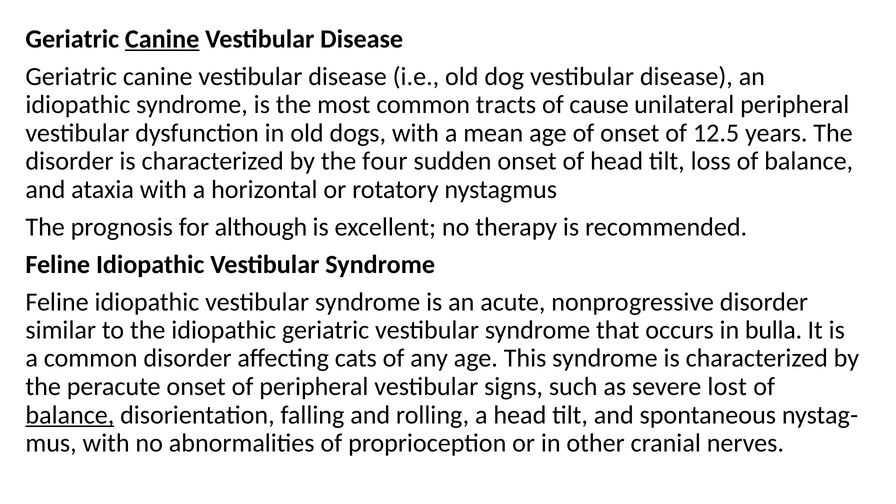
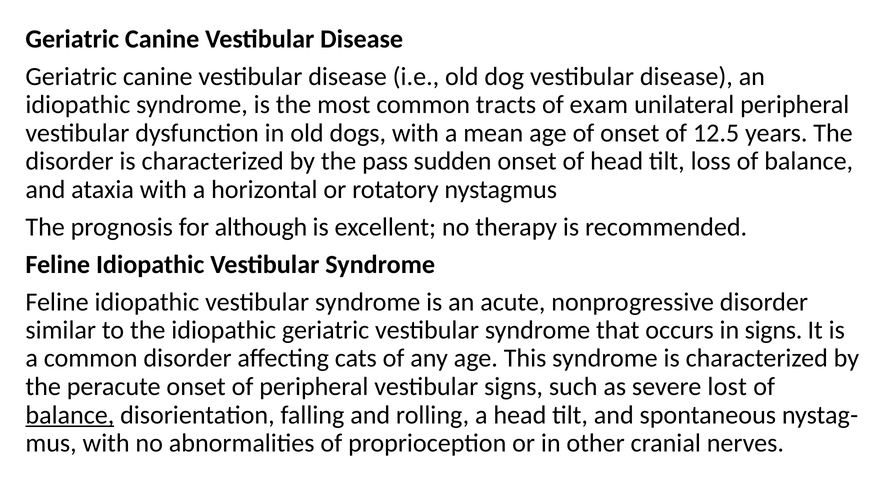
Canine at (162, 39) underline: present -> none
cause: cause -> exam
four: four -> pass
in bulla: bulla -> signs
